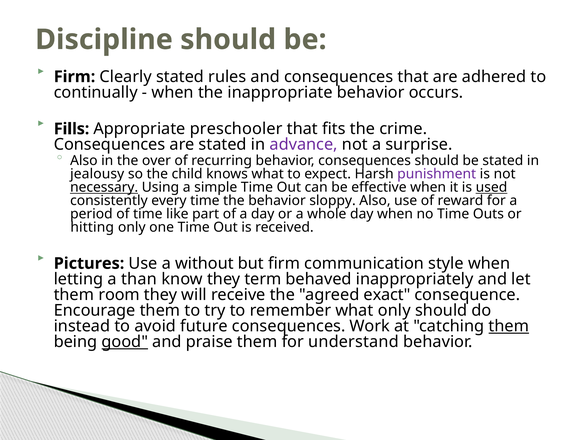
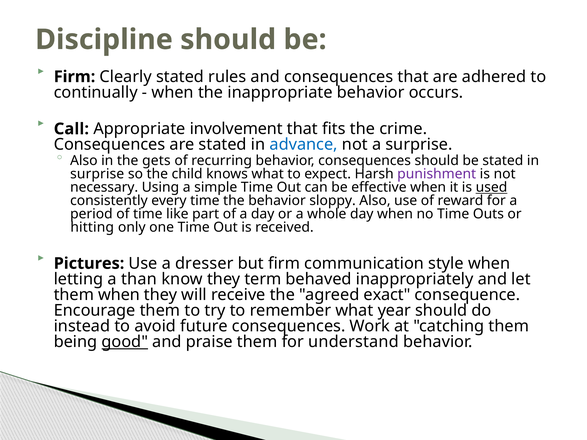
Fills: Fills -> Call
preschooler: preschooler -> involvement
advance colour: purple -> blue
over: over -> gets
jealousy at (97, 174): jealousy -> surprise
necessary underline: present -> none
without: without -> dresser
them room: room -> when
what only: only -> year
them at (509, 326) underline: present -> none
